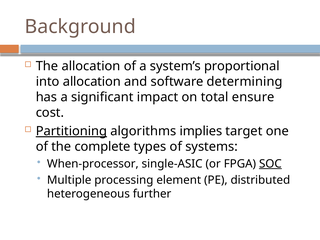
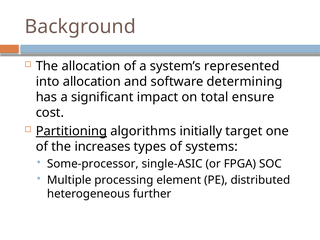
proportional: proportional -> represented
implies: implies -> initially
complete: complete -> increases
When-processor: When-processor -> Some-processor
SOC underline: present -> none
